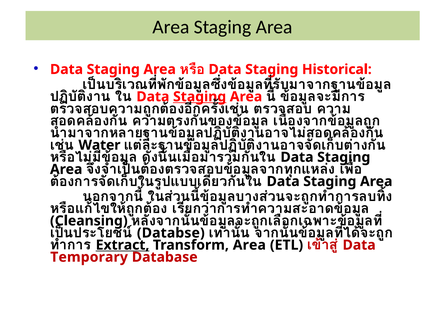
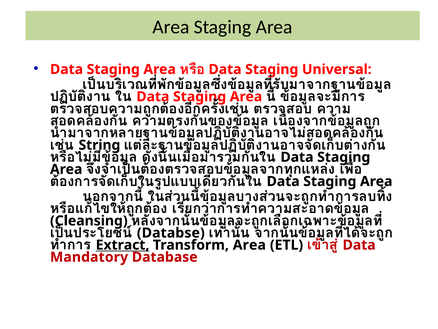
Historical: Historical -> Universal
Staging at (200, 97) underline: present -> none
Water: Water -> String
Temporary: Temporary -> Mandatory
